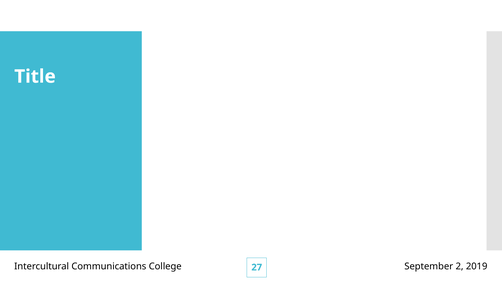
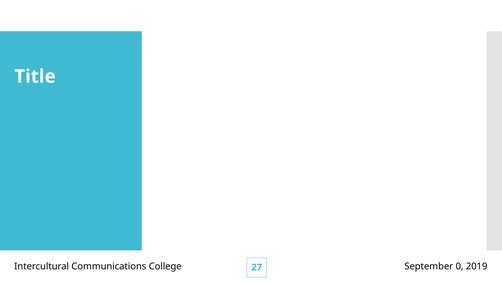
2: 2 -> 0
